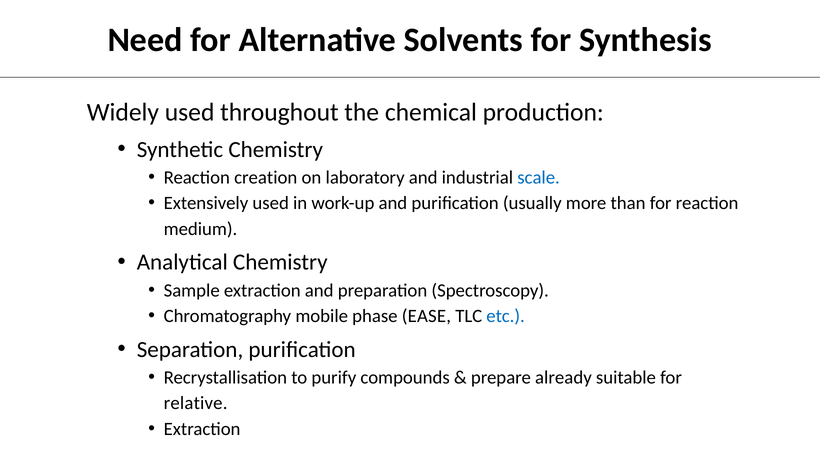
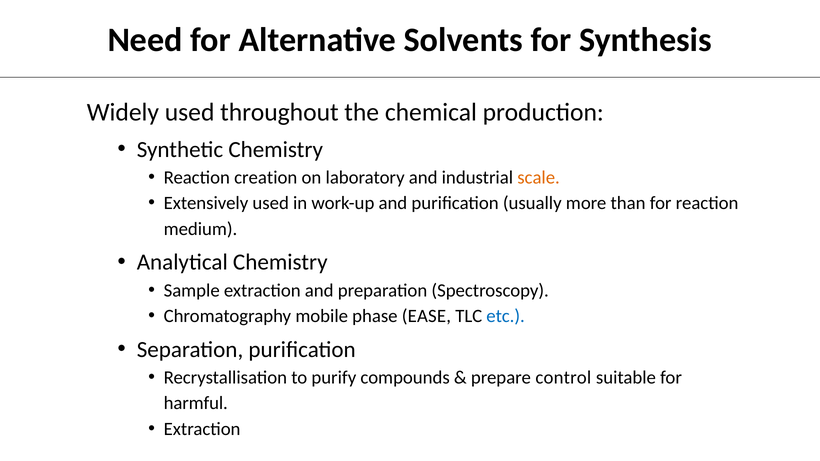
scale colour: blue -> orange
already: already -> control
relative: relative -> harmful
